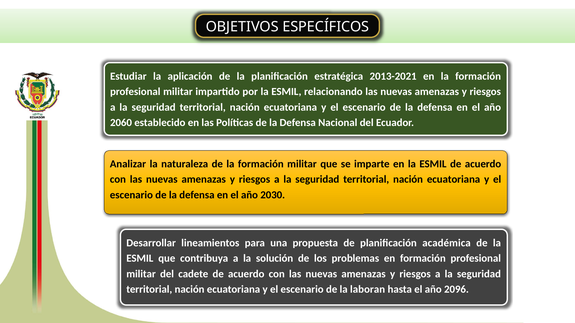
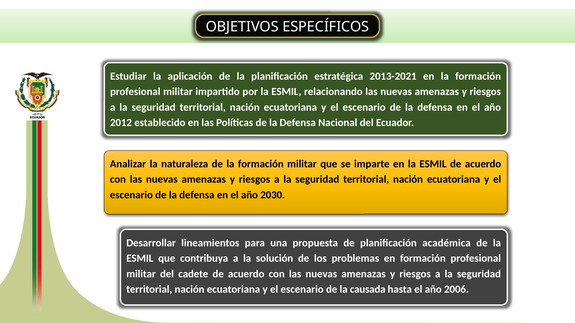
2060: 2060 -> 2012
laboran: laboran -> causada
2096: 2096 -> 2006
